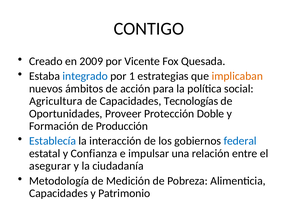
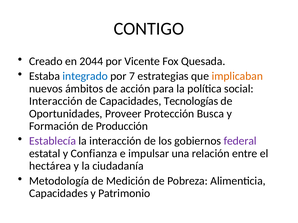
2009: 2009 -> 2044
1: 1 -> 7
Agricultura at (56, 101): Agricultura -> Interacción
Doble: Doble -> Busca
Establecía colour: blue -> purple
federal colour: blue -> purple
asegurar: asegurar -> hectárea
